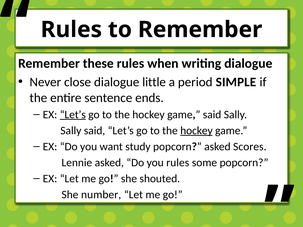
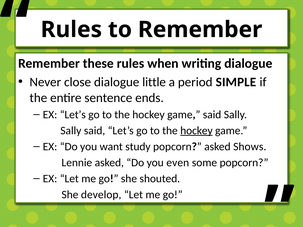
Let’s at (73, 115) underline: present -> none
Scores: Scores -> Shows
you rules: rules -> even
number: number -> develop
